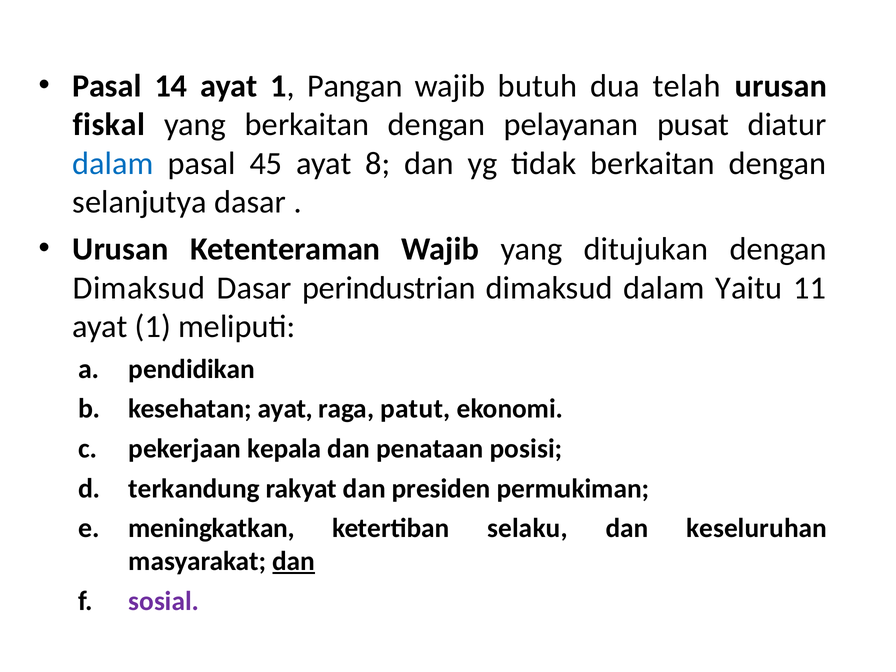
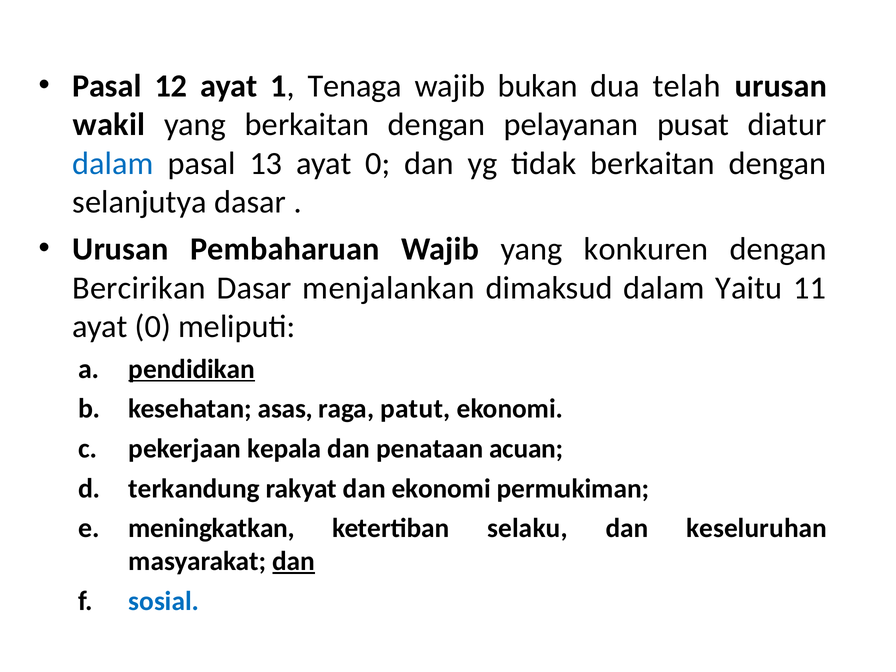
14: 14 -> 12
Pangan: Pangan -> Tenaga
butuh: butuh -> bukan
fiskal: fiskal -> wakil
45: 45 -> 13
8 at (378, 163): 8 -> 0
Ketenteraman: Ketenteraman -> Pembaharuan
ditujukan: ditujukan -> konkuren
Dimaksud at (139, 288): Dimaksud -> Bercirikan
perindustrian: perindustrian -> menjalankan
1 at (153, 327): 1 -> 0
pendidikan underline: none -> present
kesehatan ayat: ayat -> asas
posisi: posisi -> acuan
dan presiden: presiden -> ekonomi
sosial colour: purple -> blue
